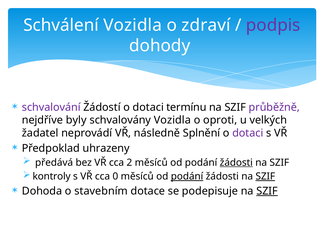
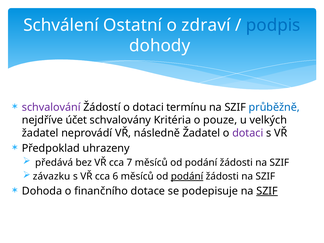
Schválení Vozidla: Vozidla -> Ostatní
podpis colour: purple -> blue
průběžně colour: purple -> blue
byly: byly -> účet
schvalovány Vozidla: Vozidla -> Kritéria
oproti: oproti -> pouze
následně Splnění: Splnění -> Žadatel
2: 2 -> 7
žádosti at (236, 163) underline: present -> none
kontroly: kontroly -> závazku
0: 0 -> 6
SZIF at (265, 176) underline: present -> none
stavebním: stavebním -> finančního
